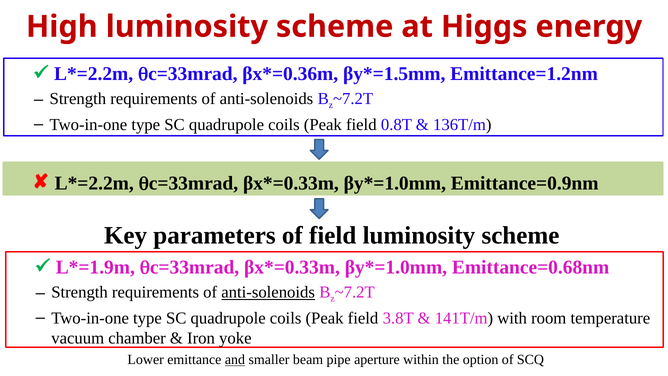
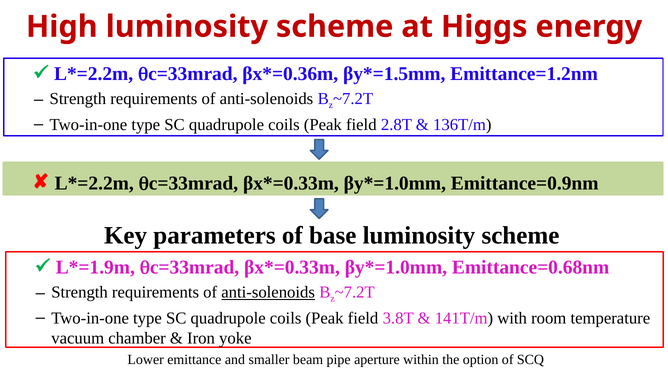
0.8T: 0.8T -> 2.8T
of field: field -> base
and underline: present -> none
